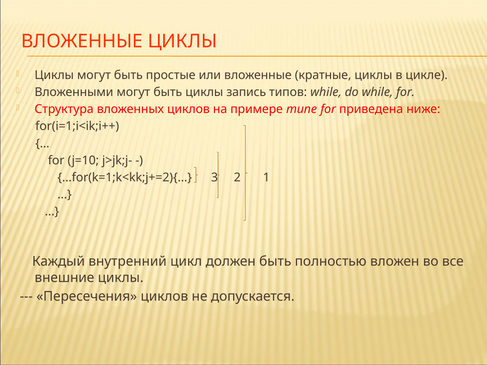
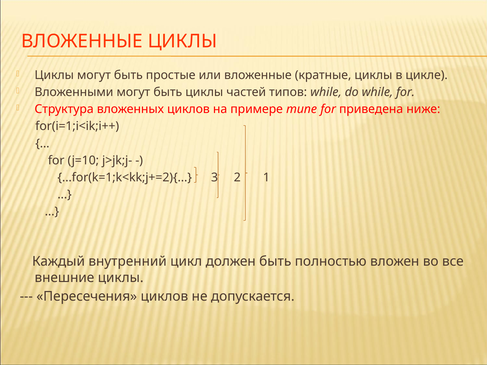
запись: запись -> частей
